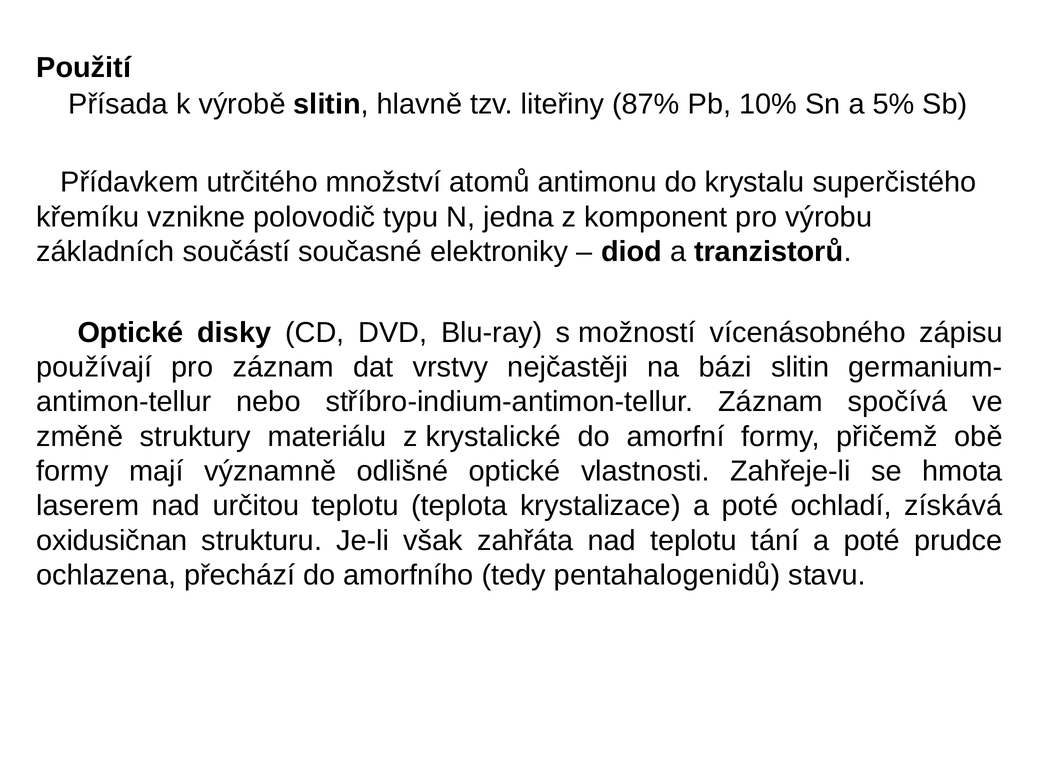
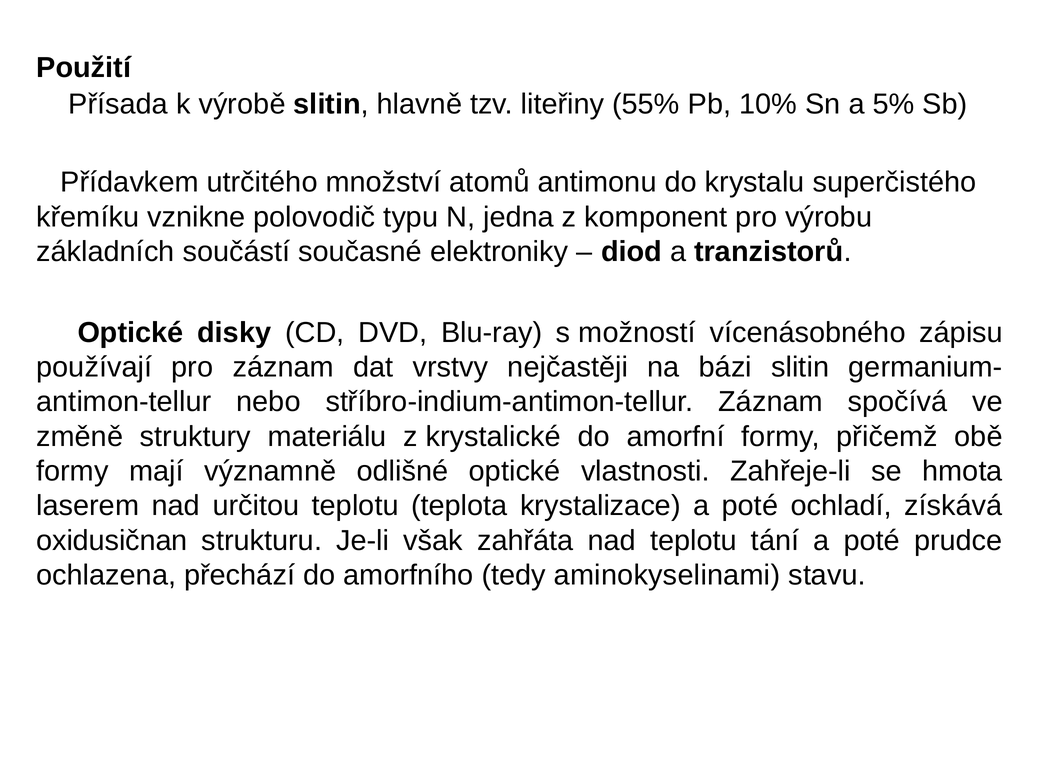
87%: 87% -> 55%
pentahalogenidů: pentahalogenidů -> aminokyselinami
